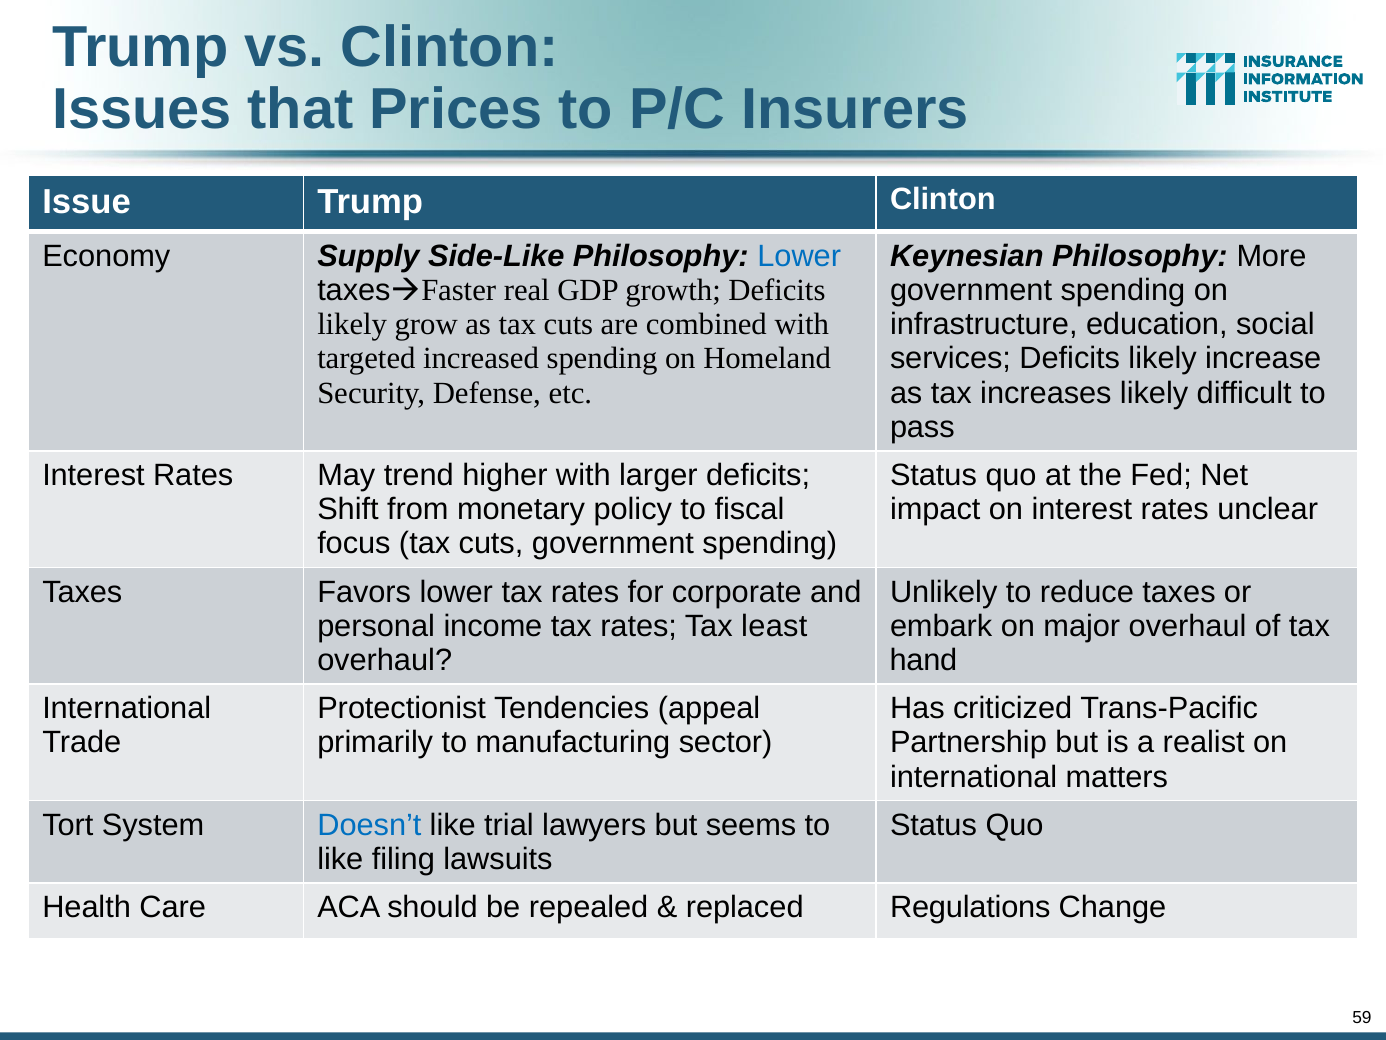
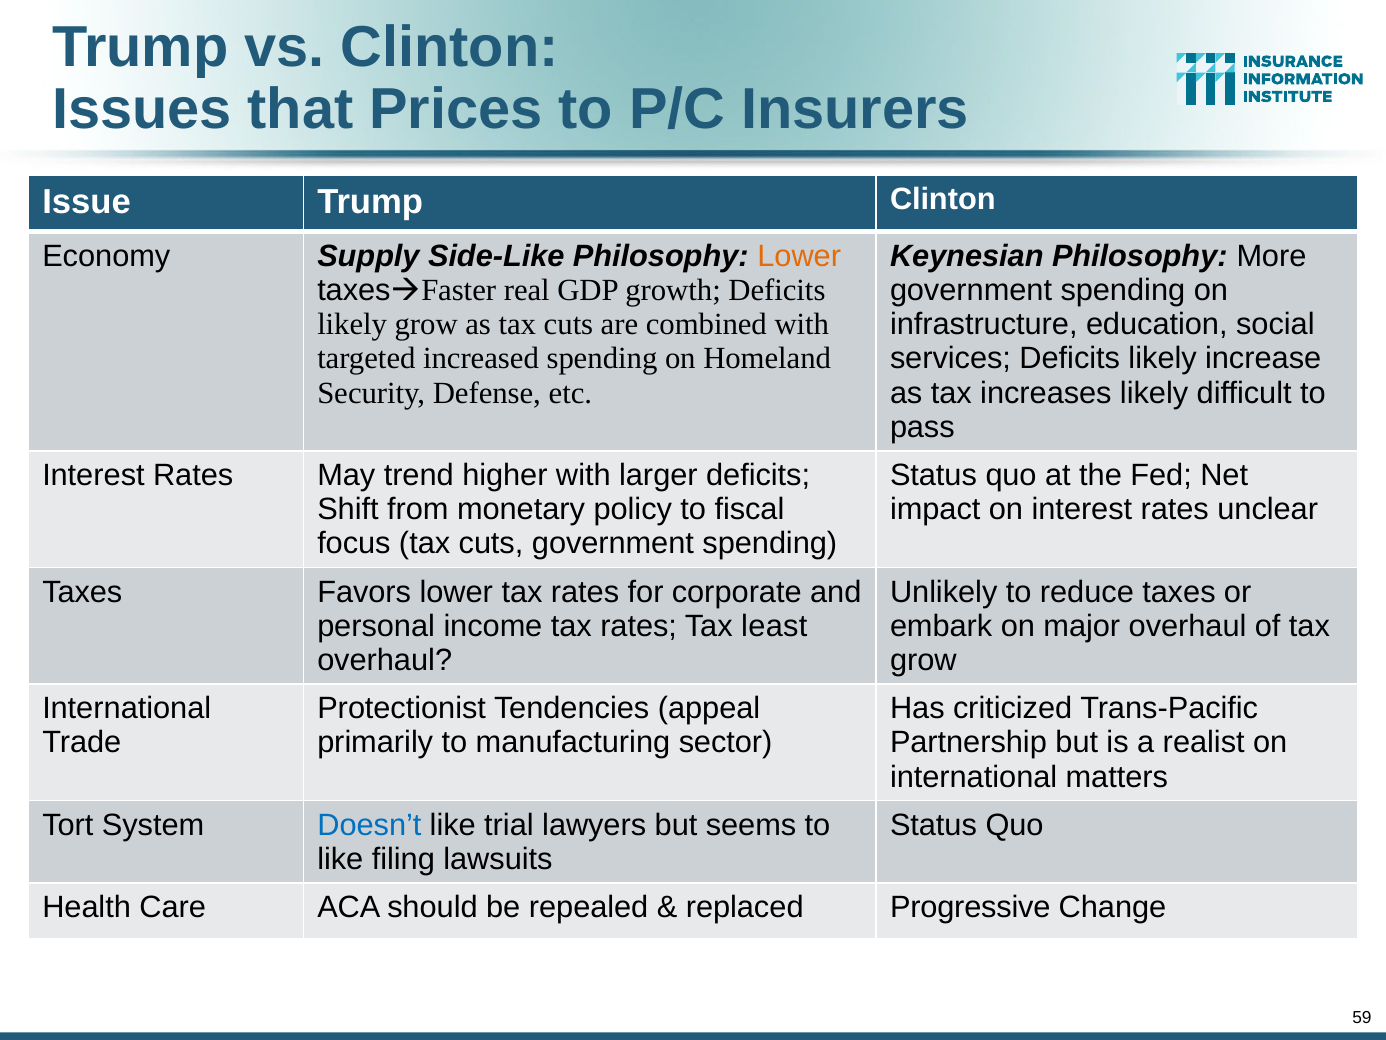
Lower at (799, 256) colour: blue -> orange
hand at (923, 660): hand -> grow
Regulations: Regulations -> Progressive
